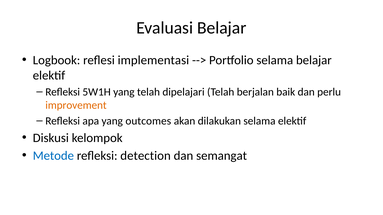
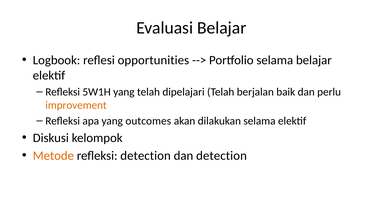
implementasi: implementasi -> opportunities
Metode colour: blue -> orange
dan semangat: semangat -> detection
